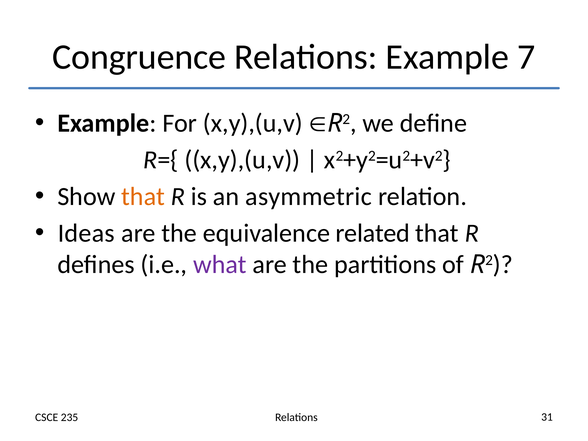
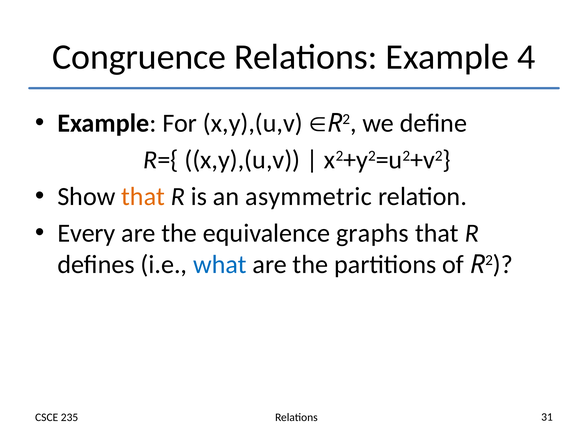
7: 7 -> 4
Ideas: Ideas -> Every
related: related -> graphs
what colour: purple -> blue
